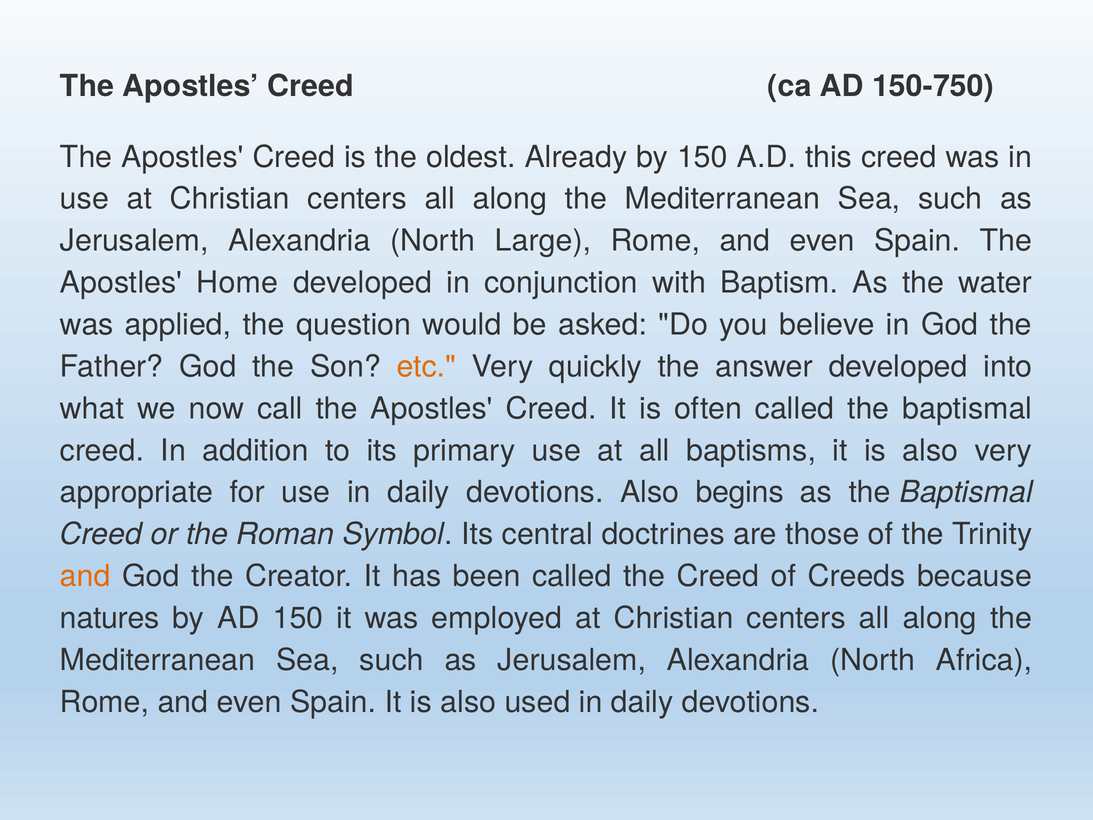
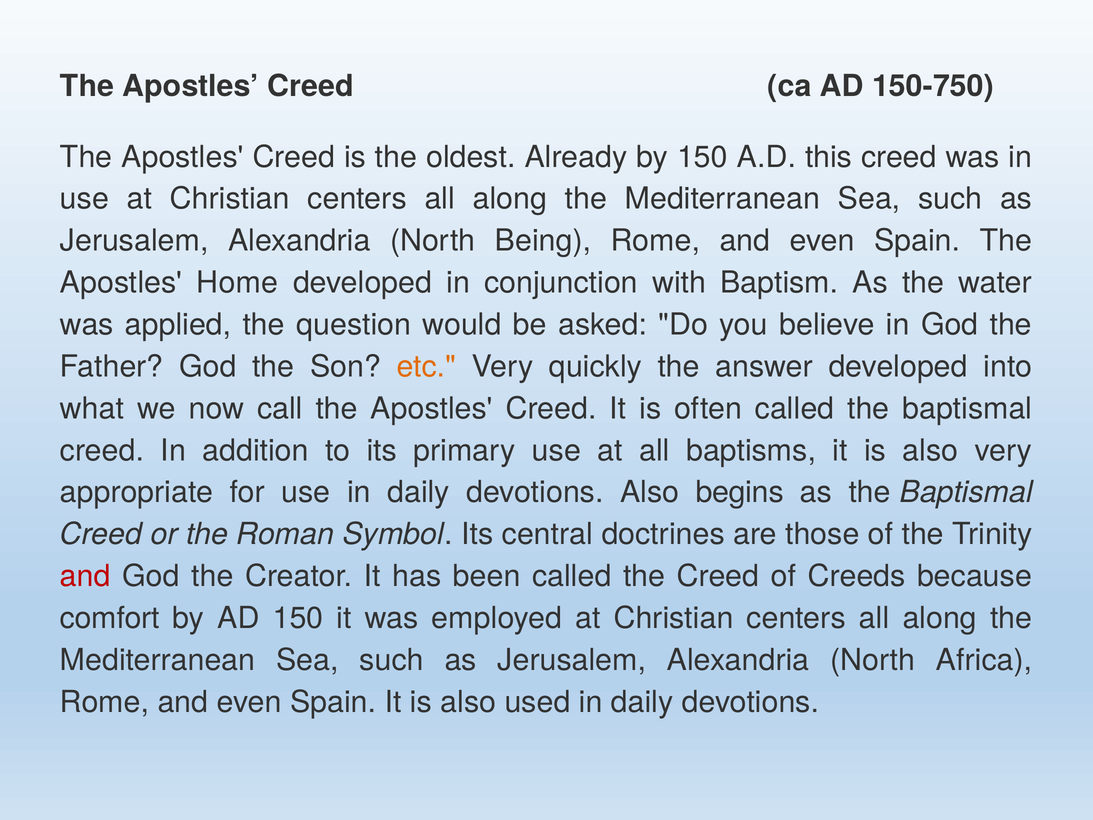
Large: Large -> Being
and at (85, 576) colour: orange -> red
natures: natures -> comfort
